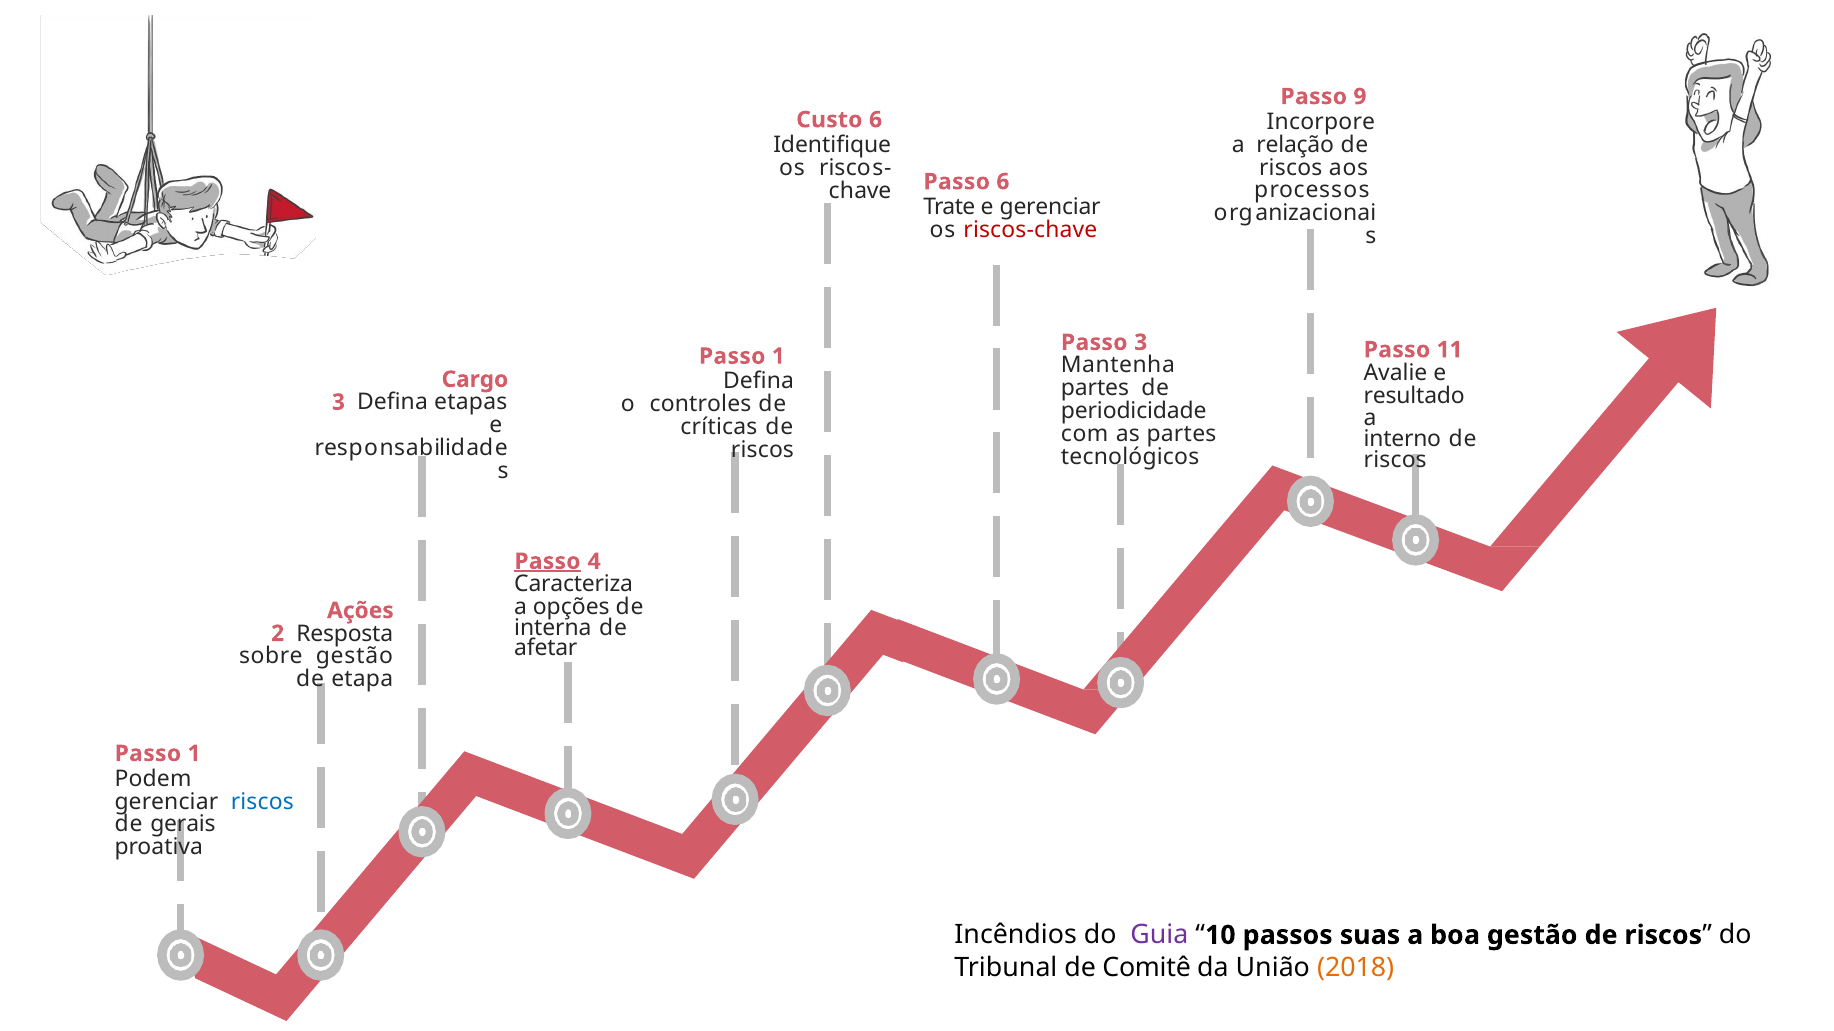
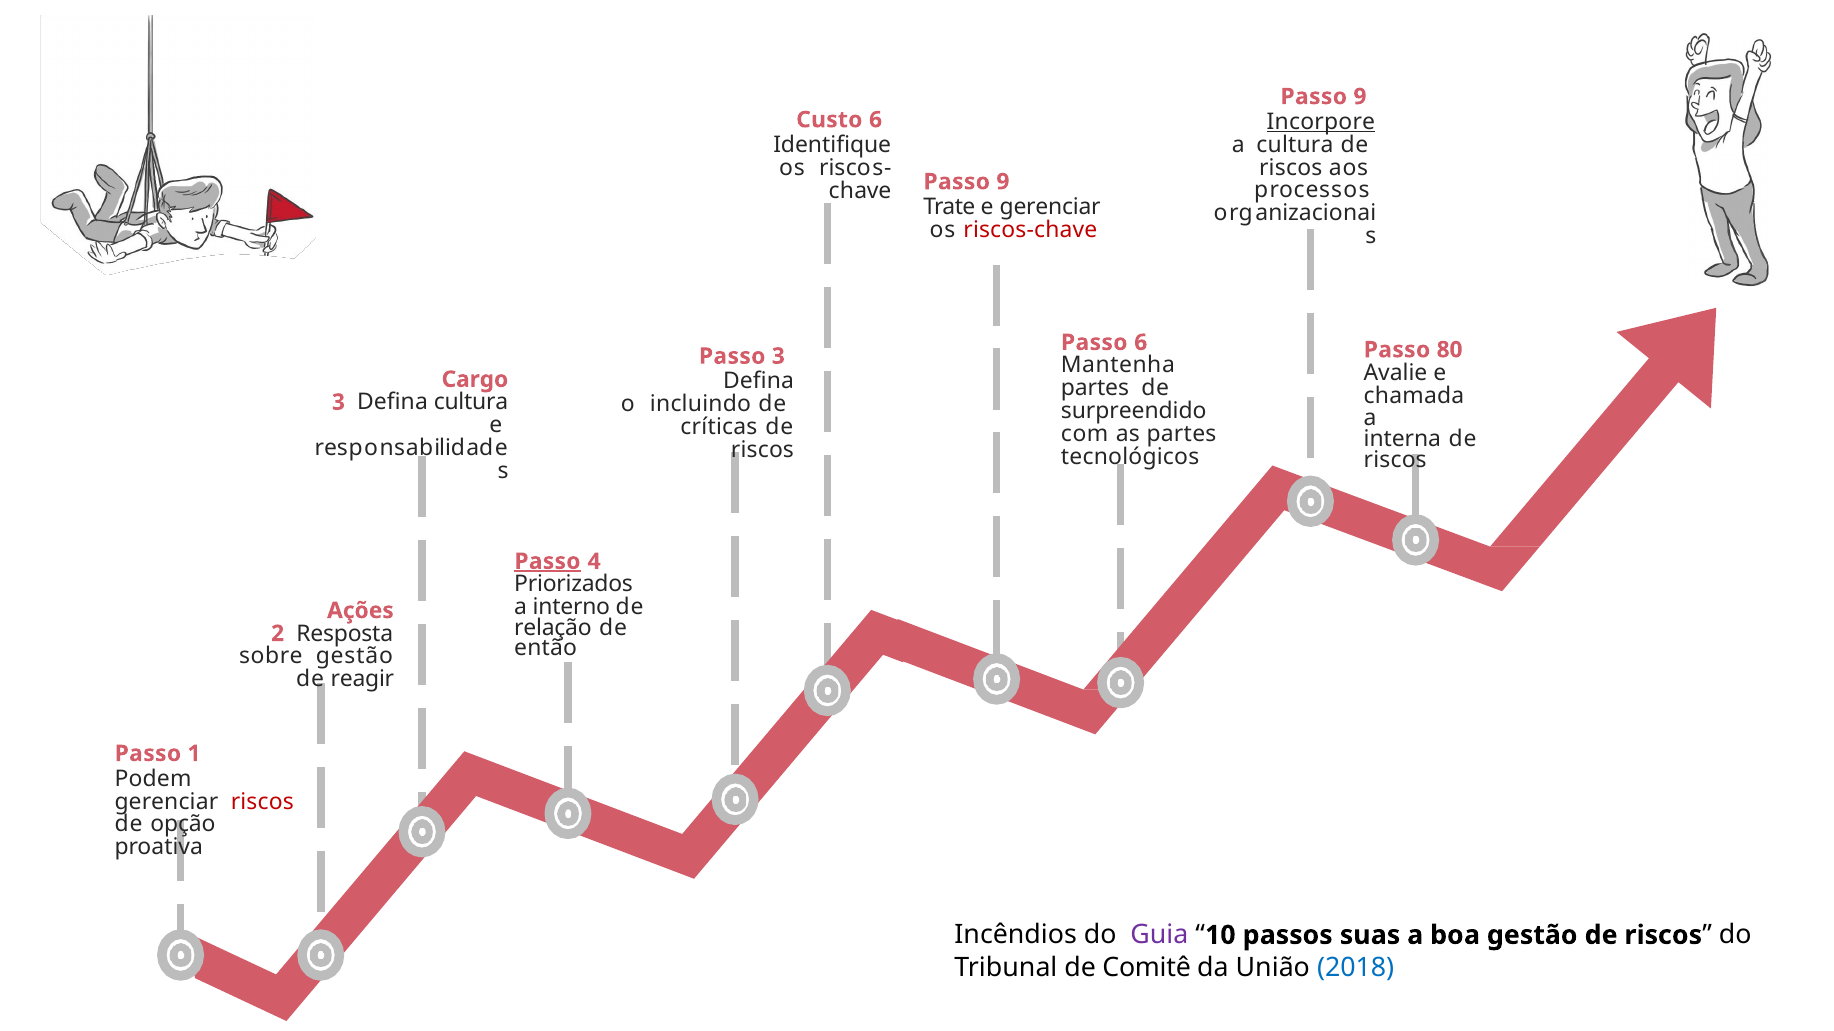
Incorpore underline: none -> present
a relação: relação -> cultura
6 at (1003, 182): 6 -> 9
Passo 3: 3 -> 6
11: 11 -> 80
1 at (778, 356): 1 -> 3
resultado: resultado -> chamada
controles: controles -> incluindo
Defina etapas: etapas -> cultura
periodicidade: periodicidade -> surpreendido
interno: interno -> interna
Caracteriza: Caracteriza -> Priorizados
opções: opções -> interno
interna: interna -> relação
afetar: afetar -> então
etapa: etapa -> reagir
riscos at (262, 802) colour: blue -> red
gerais: gerais -> opção
2018 colour: orange -> blue
